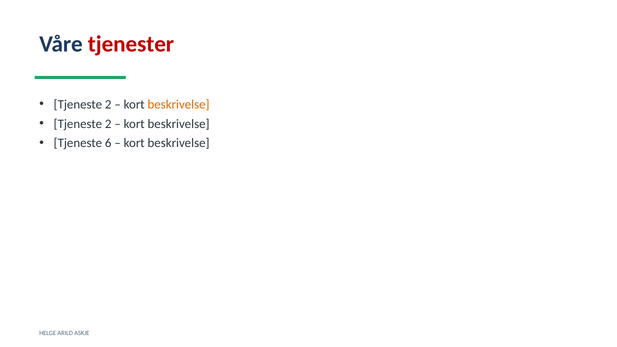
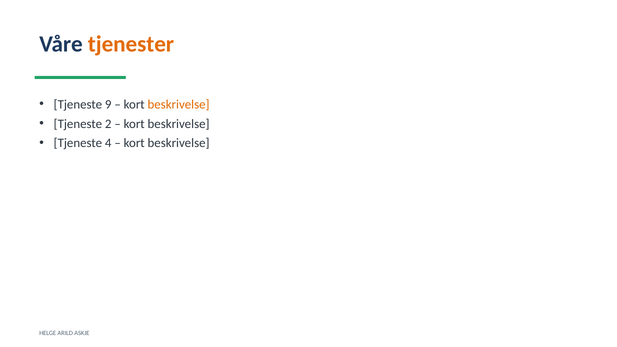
tjenester colour: red -> orange
2 at (108, 105): 2 -> 9
6: 6 -> 4
